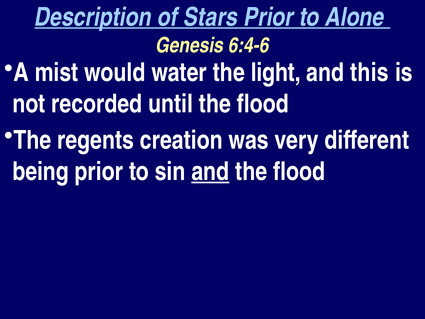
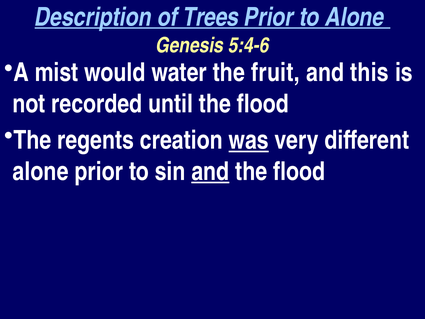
Stars: Stars -> Trees
6:4-6: 6:4-6 -> 5:4-6
light: light -> fruit
was underline: none -> present
being at (41, 171): being -> alone
